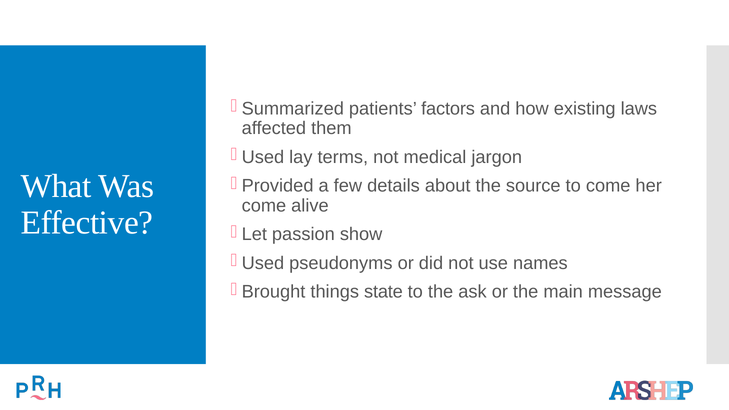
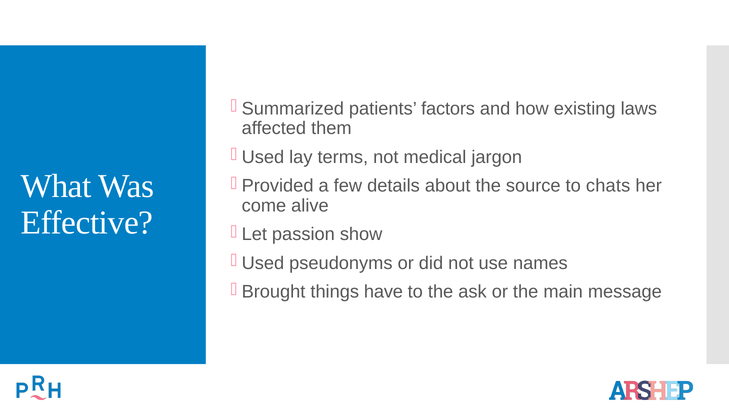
to come: come -> chats
state: state -> have
